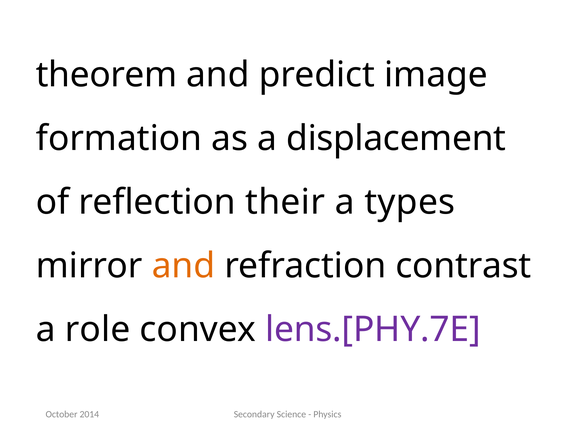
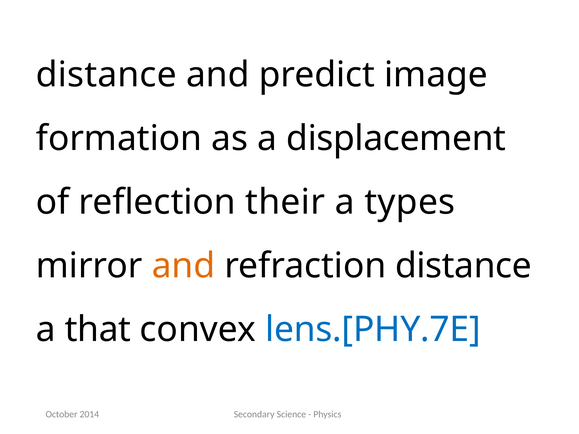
theorem at (107, 75): theorem -> distance
refraction contrast: contrast -> distance
role: role -> that
lens.[PHY.7E colour: purple -> blue
